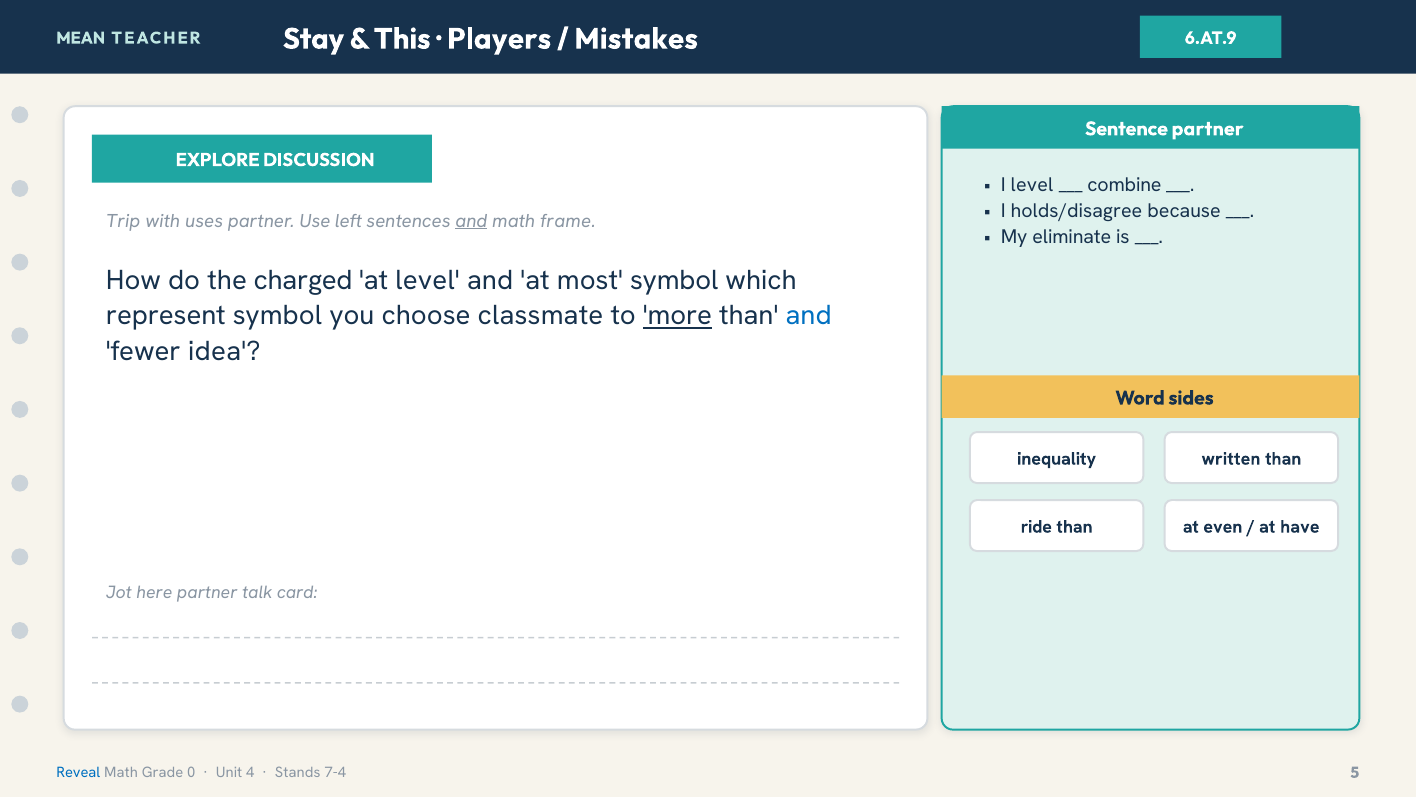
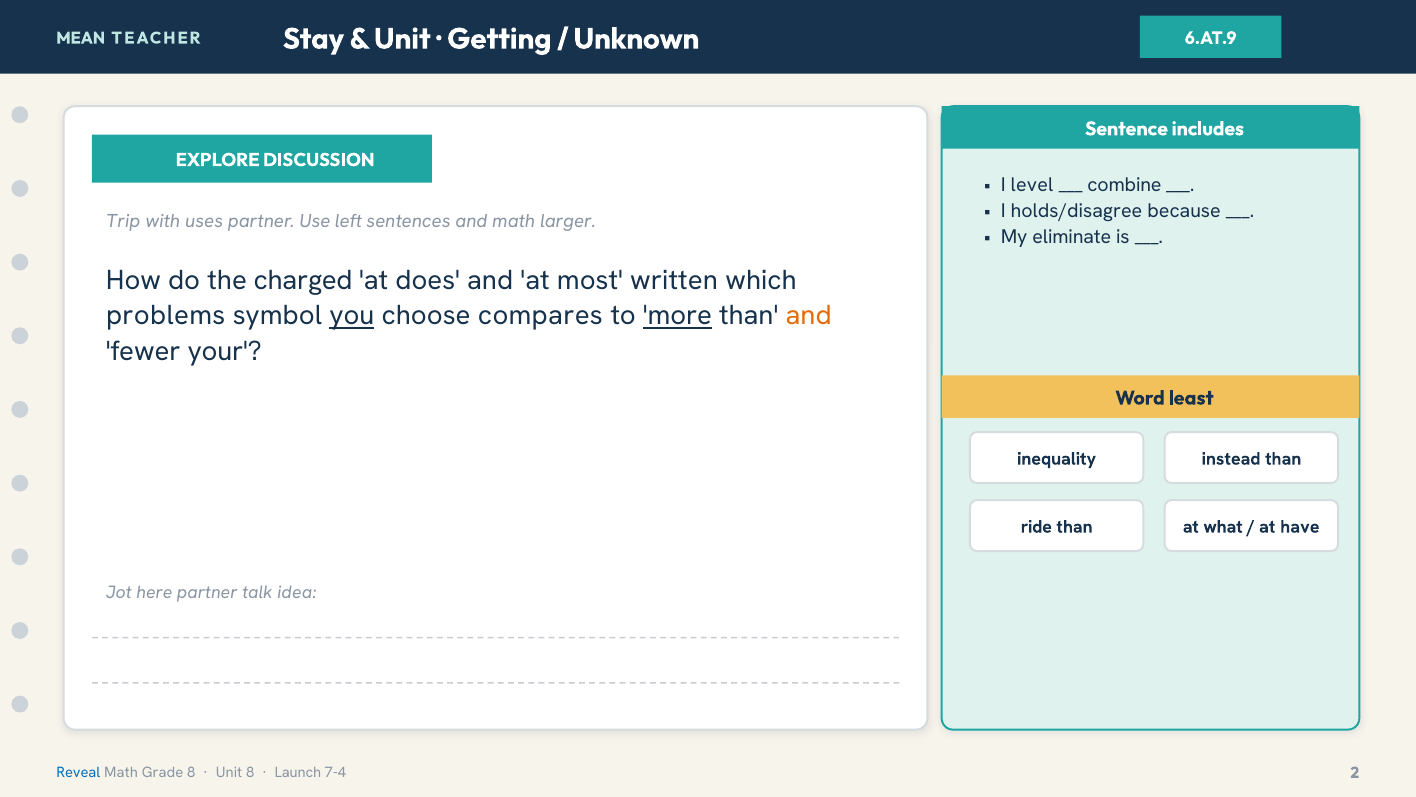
This at (402, 39): This -> Unit
Players: Players -> Getting
Mistakes: Mistakes -> Unknown
partner at (1208, 129): partner -> includes
and at (471, 221) underline: present -> none
frame: frame -> larger
at level: level -> does
most symbol: symbol -> written
represent: represent -> problems
you underline: none -> present
classmate: classmate -> compares
and at (809, 316) colour: blue -> orange
idea: idea -> your
sides: sides -> least
written: written -> instead
even: even -> what
card: card -> idea
Grade 0: 0 -> 8
Unit 4: 4 -> 8
Stands: Stands -> Launch
5: 5 -> 2
